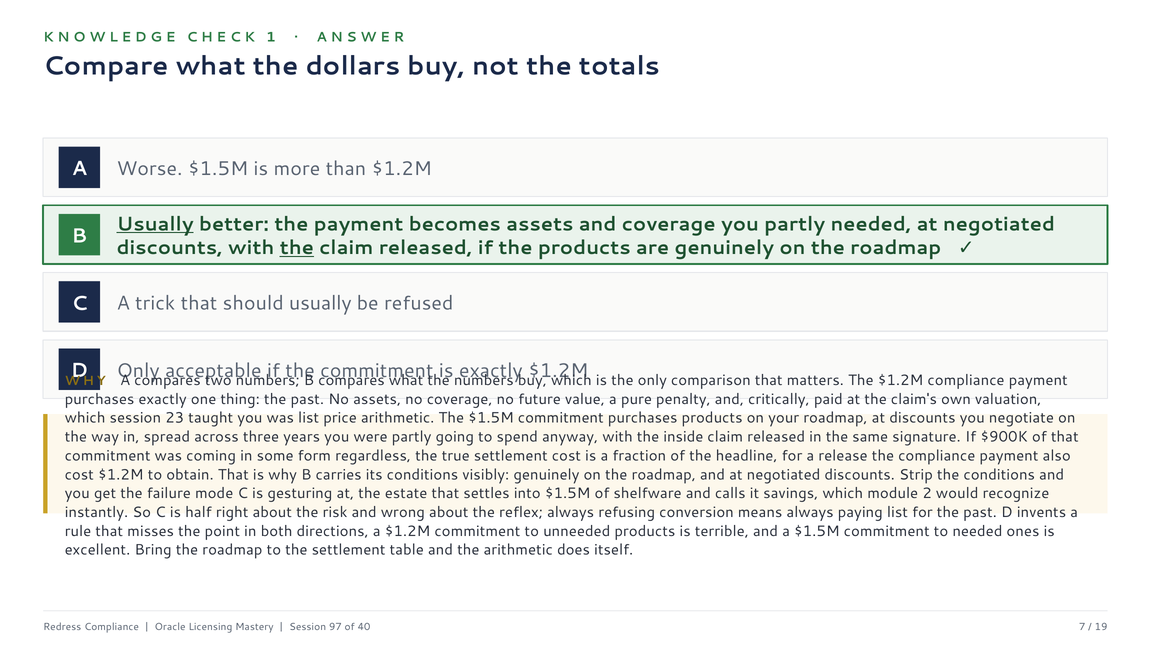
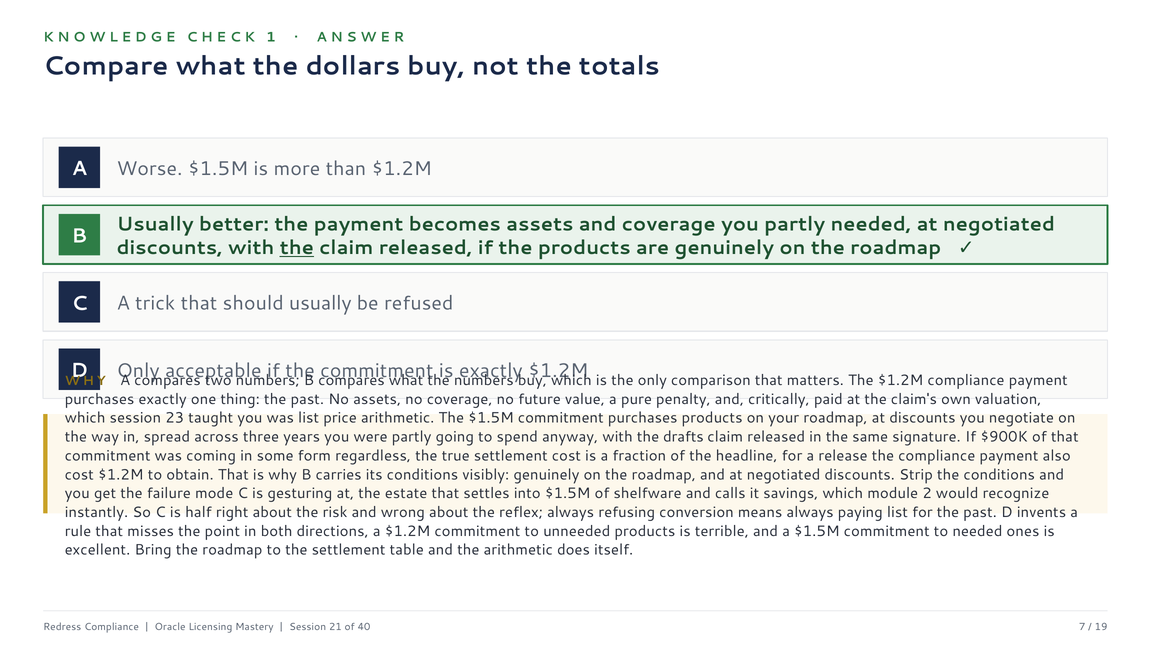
Usually at (155, 224) underline: present -> none
inside: inside -> drafts
97: 97 -> 21
